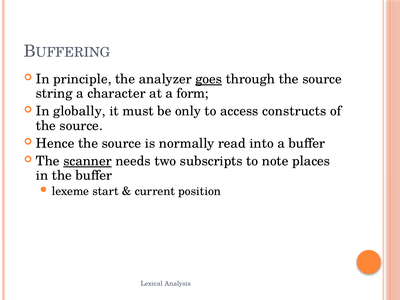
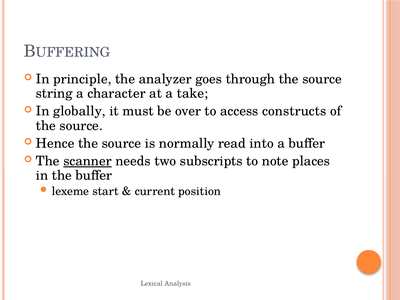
goes underline: present -> none
form: form -> take
only: only -> over
